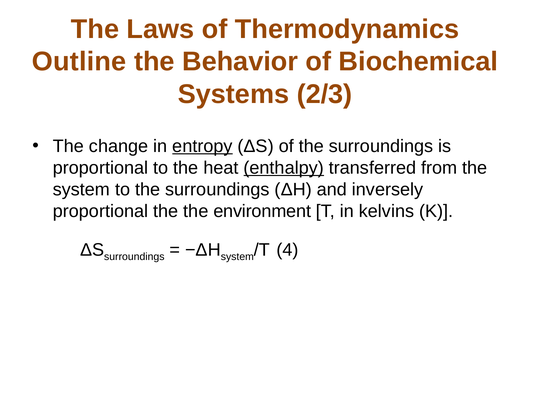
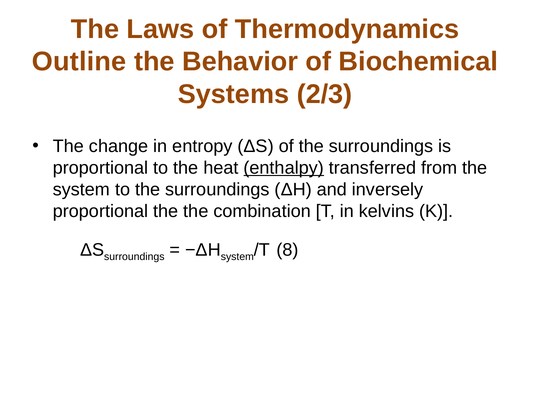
entropy underline: present -> none
environment: environment -> combination
4: 4 -> 8
